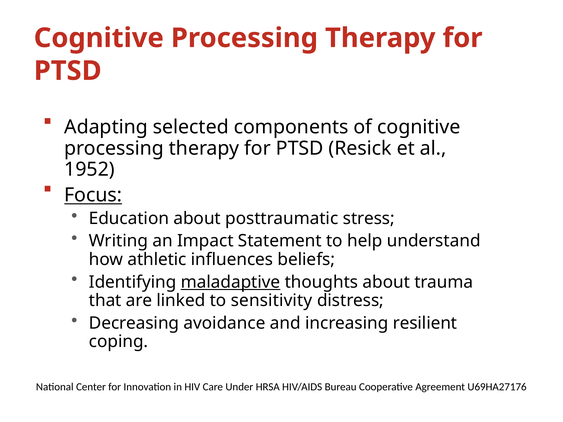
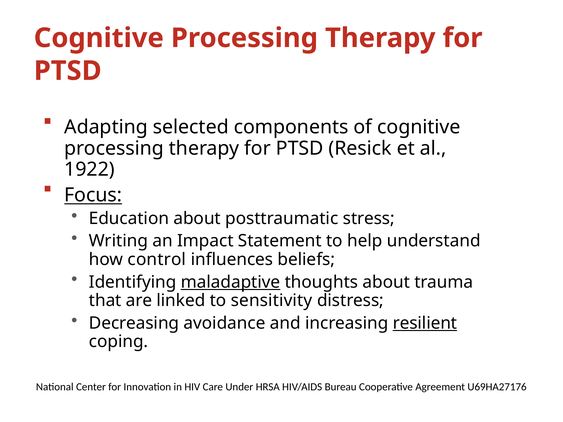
1952: 1952 -> 1922
athletic: athletic -> control
resilient underline: none -> present
